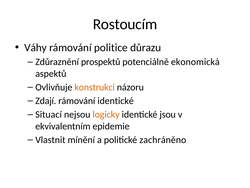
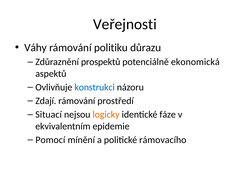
Rostoucím: Rostoucím -> Veřejnosti
politice: politice -> politiku
konstrukci colour: orange -> blue
rámování identické: identické -> prostředí
jsou: jsou -> fáze
Vlastnit: Vlastnit -> Pomocí
zachráněno: zachráněno -> rámovacího
